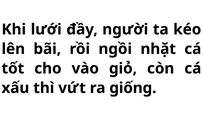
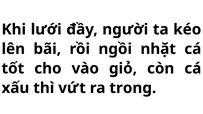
giống: giống -> trong
